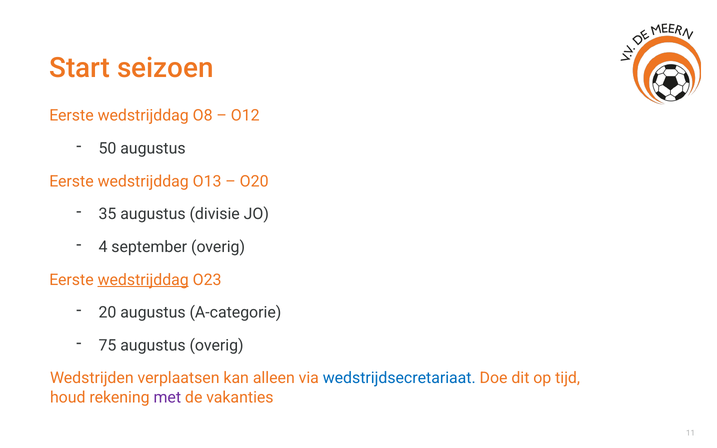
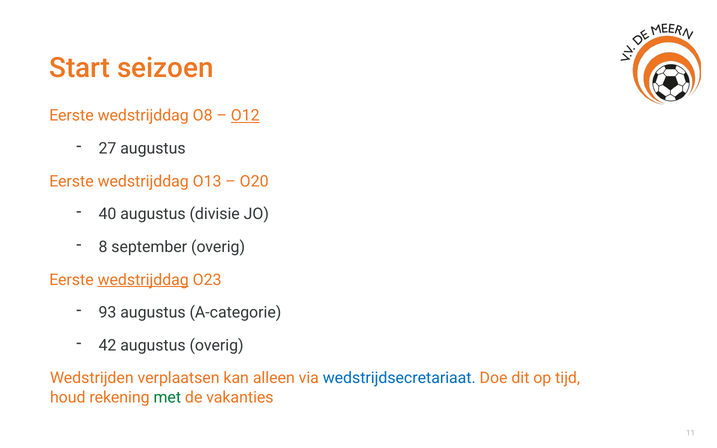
O12 underline: none -> present
50: 50 -> 27
35: 35 -> 40
4: 4 -> 8
20: 20 -> 93
75: 75 -> 42
met colour: purple -> green
